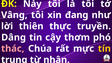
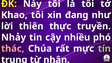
Vâng: Vâng -> Khao
Dâng: Dâng -> Nhảy
thơm: thơm -> nhiều
tín colour: yellow -> light green
